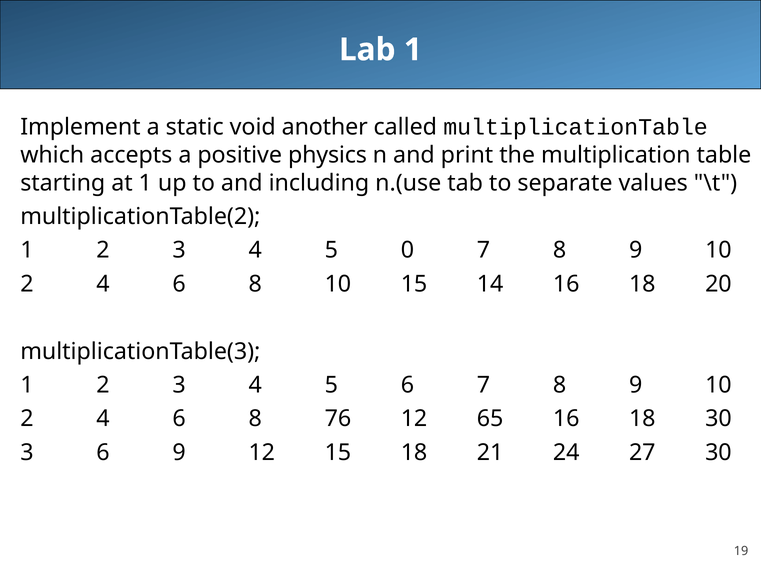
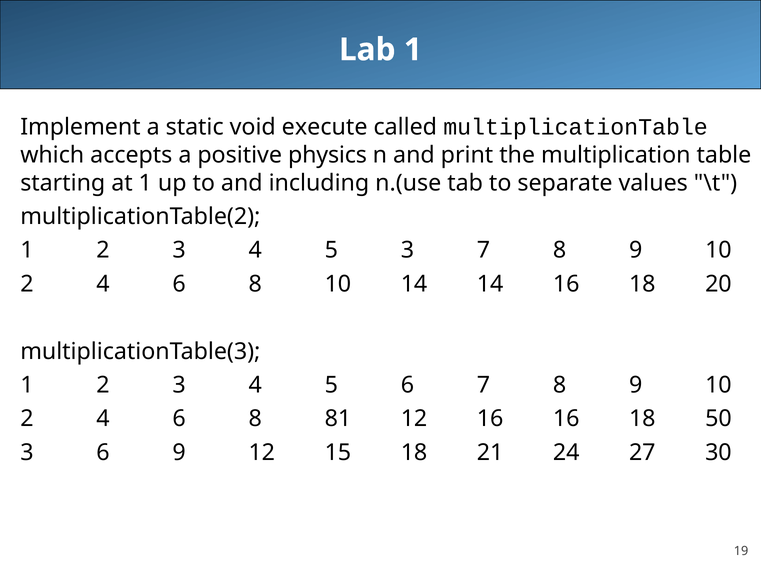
another: another -> execute
5 0: 0 -> 3
10 15: 15 -> 14
76: 76 -> 81
12 65: 65 -> 16
18 30: 30 -> 50
